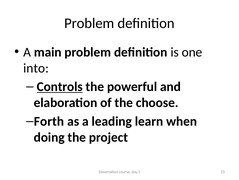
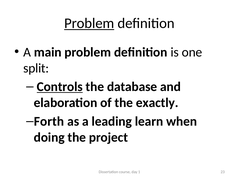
Problem at (89, 23) underline: none -> present
into: into -> split
powerful: powerful -> database
choose: choose -> exactly
